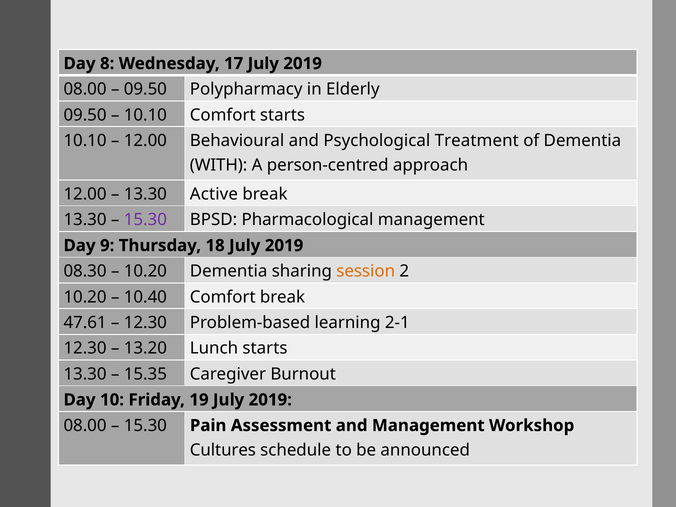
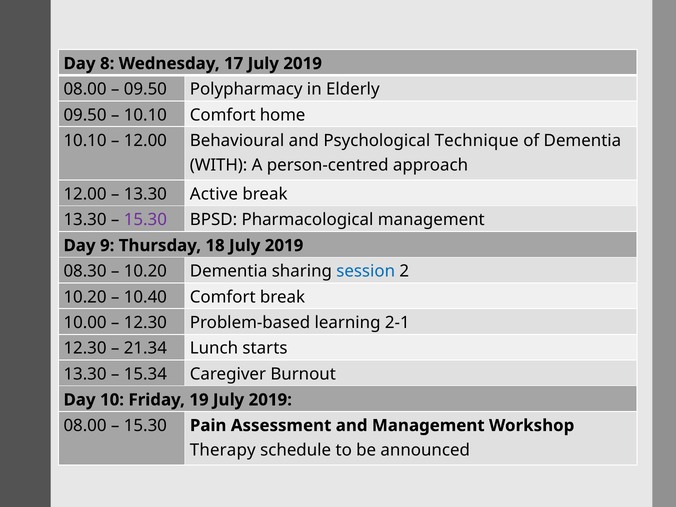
Comfort starts: starts -> home
Treatment: Treatment -> Technique
session colour: orange -> blue
47.61: 47.61 -> 10.00
13.20: 13.20 -> 21.34
15.35: 15.35 -> 15.34
Cultures: Cultures -> Therapy
